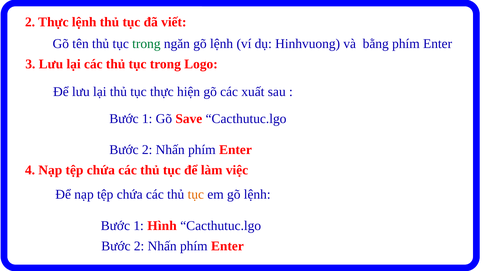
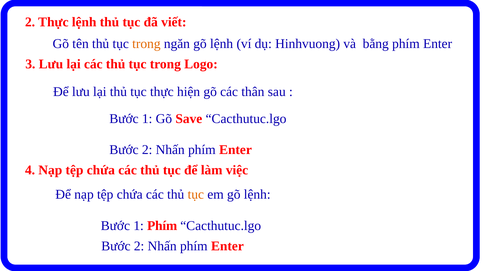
trong at (146, 44) colour: green -> orange
xuất: xuất -> thân
1 Hình: Hình -> Phím
